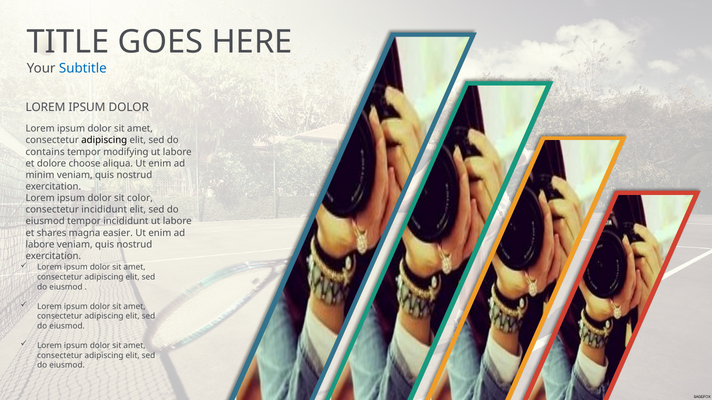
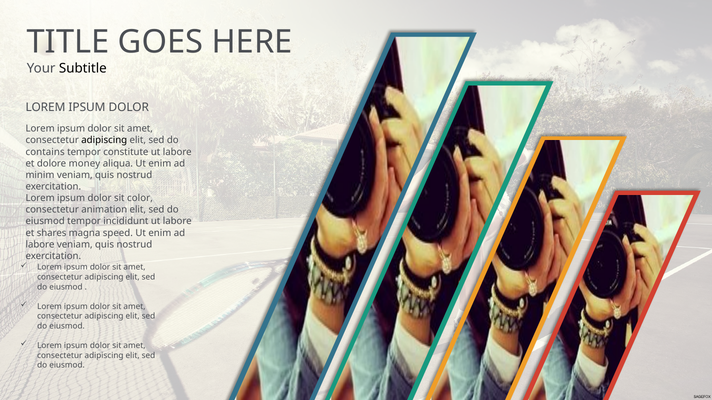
Subtitle colour: blue -> black
modifying: modifying -> constitute
choose: choose -> money
consectetur incididunt: incididunt -> animation
easier: easier -> speed
